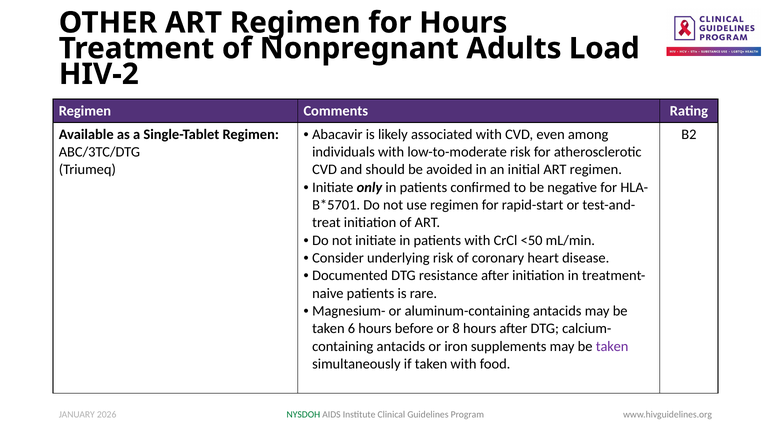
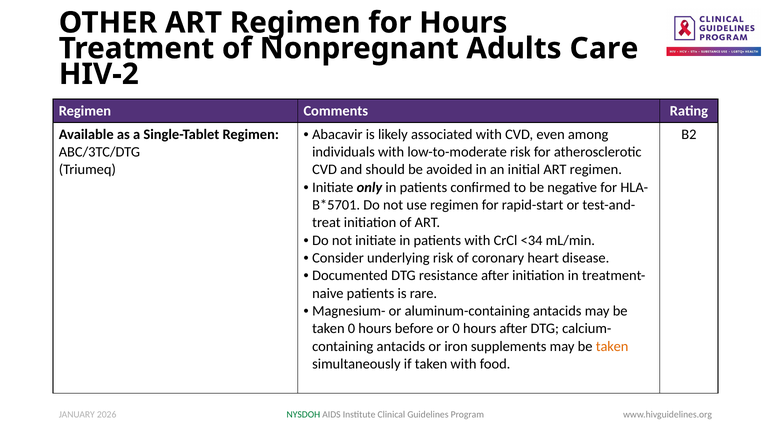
Load: Load -> Care
<50: <50 -> <34
taken 6: 6 -> 0
or 8: 8 -> 0
taken at (612, 346) colour: purple -> orange
